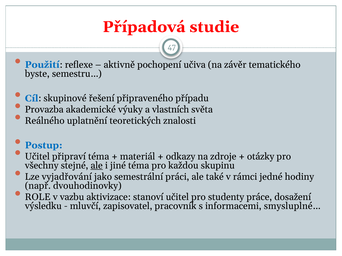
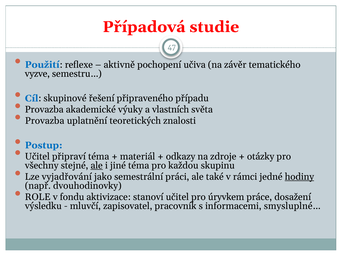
byste: byste -> vyzve
Reálného at (45, 121): Reálného -> Provazba
hodiny underline: none -> present
vazbu: vazbu -> fondu
studenty: studenty -> úryvkem
